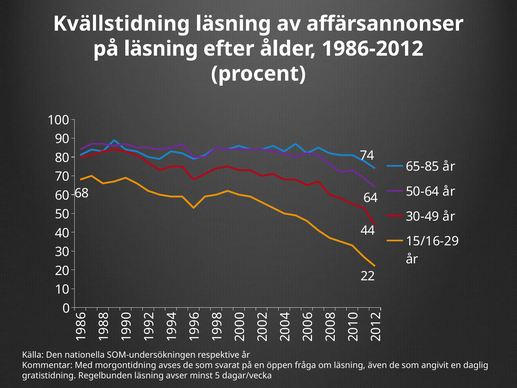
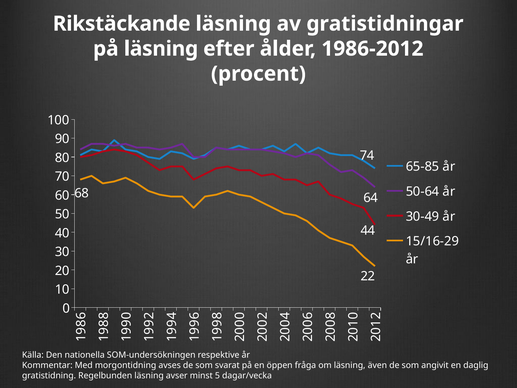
Kvällstidning: Kvällstidning -> Rikstäckande
affärsannonser: affärsannonser -> gratistidningar
